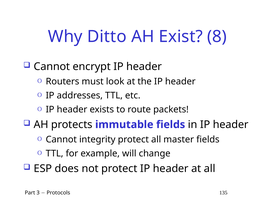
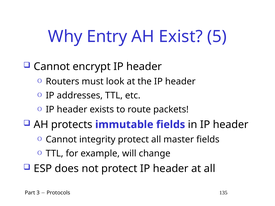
Ditto: Ditto -> Entry
8: 8 -> 5
